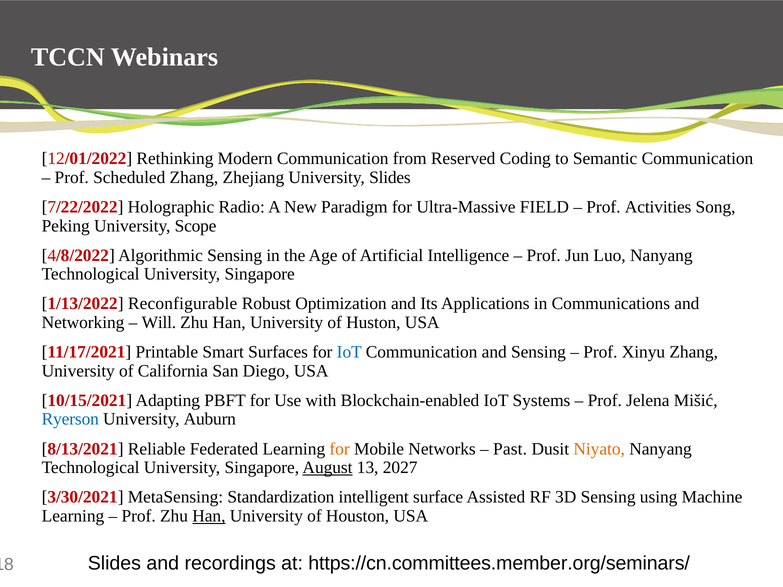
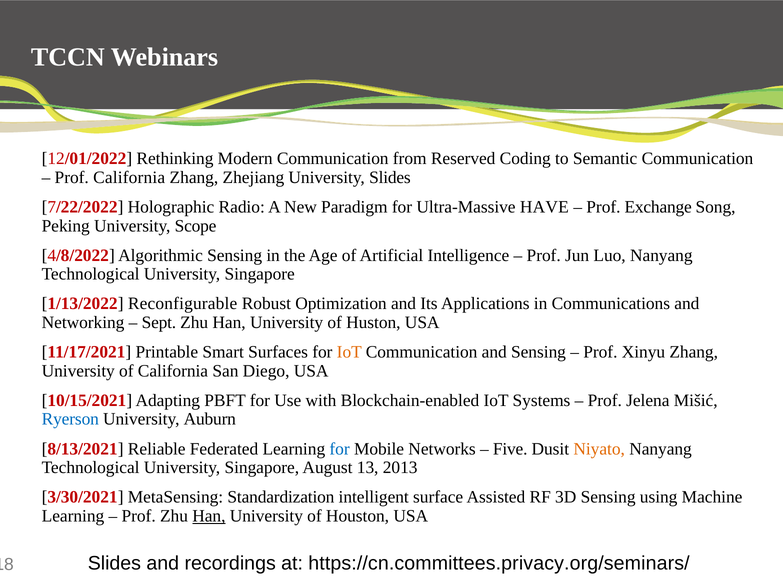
Prof Scheduled: Scheduled -> California
FIELD: FIELD -> HAVE
Activities: Activities -> Exchange
Will: Will -> Sept
IoT at (349, 352) colour: blue -> orange
for at (340, 449) colour: orange -> blue
Past: Past -> Five
August underline: present -> none
2027: 2027 -> 2013
https://cn.committees.member.org/seminars/: https://cn.committees.member.org/seminars/ -> https://cn.committees.privacy.org/seminars/
